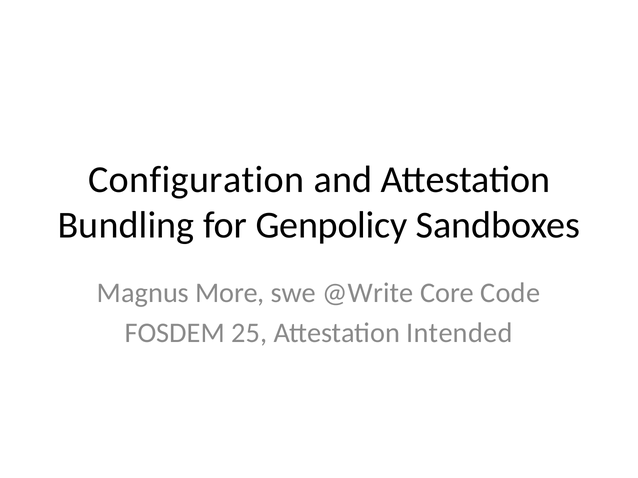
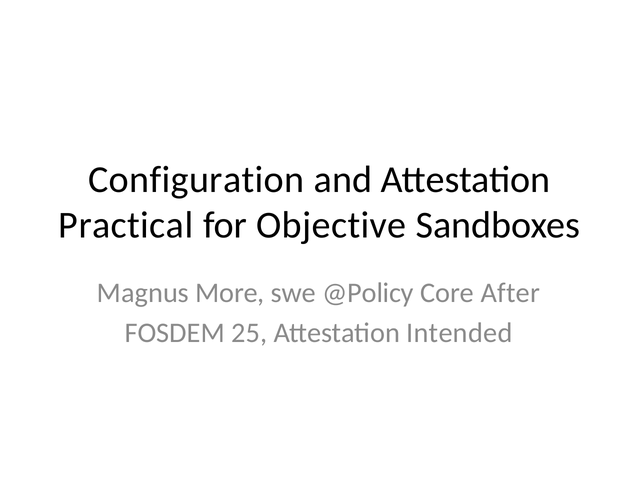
Bundling: Bundling -> Practical
Genpolicy: Genpolicy -> Objective
@Write: @Write -> @Policy
Code: Code -> After
